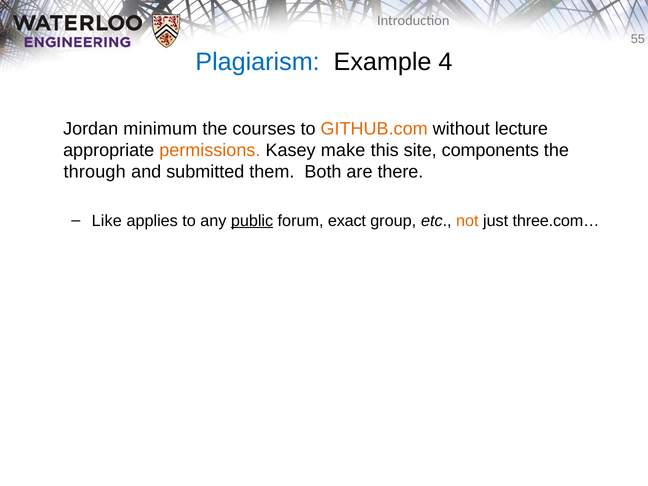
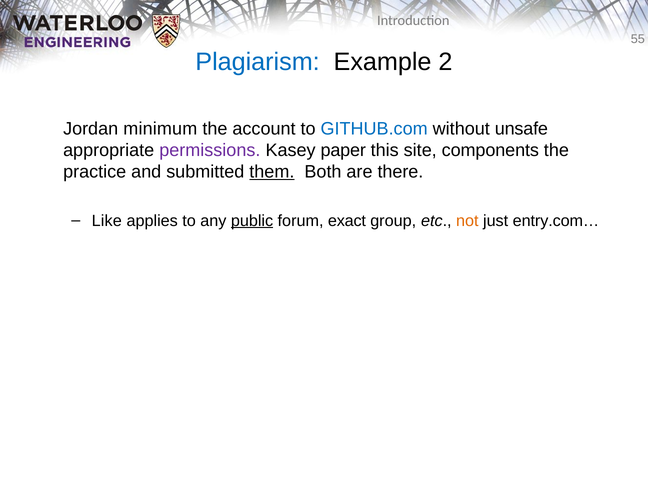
4: 4 -> 2
courses: courses -> account
GITHUB.com colour: orange -> blue
lecture: lecture -> unsafe
permissions colour: orange -> purple
make: make -> paper
through: through -> practice
them underline: none -> present
three.com…: three.com… -> entry.com…
